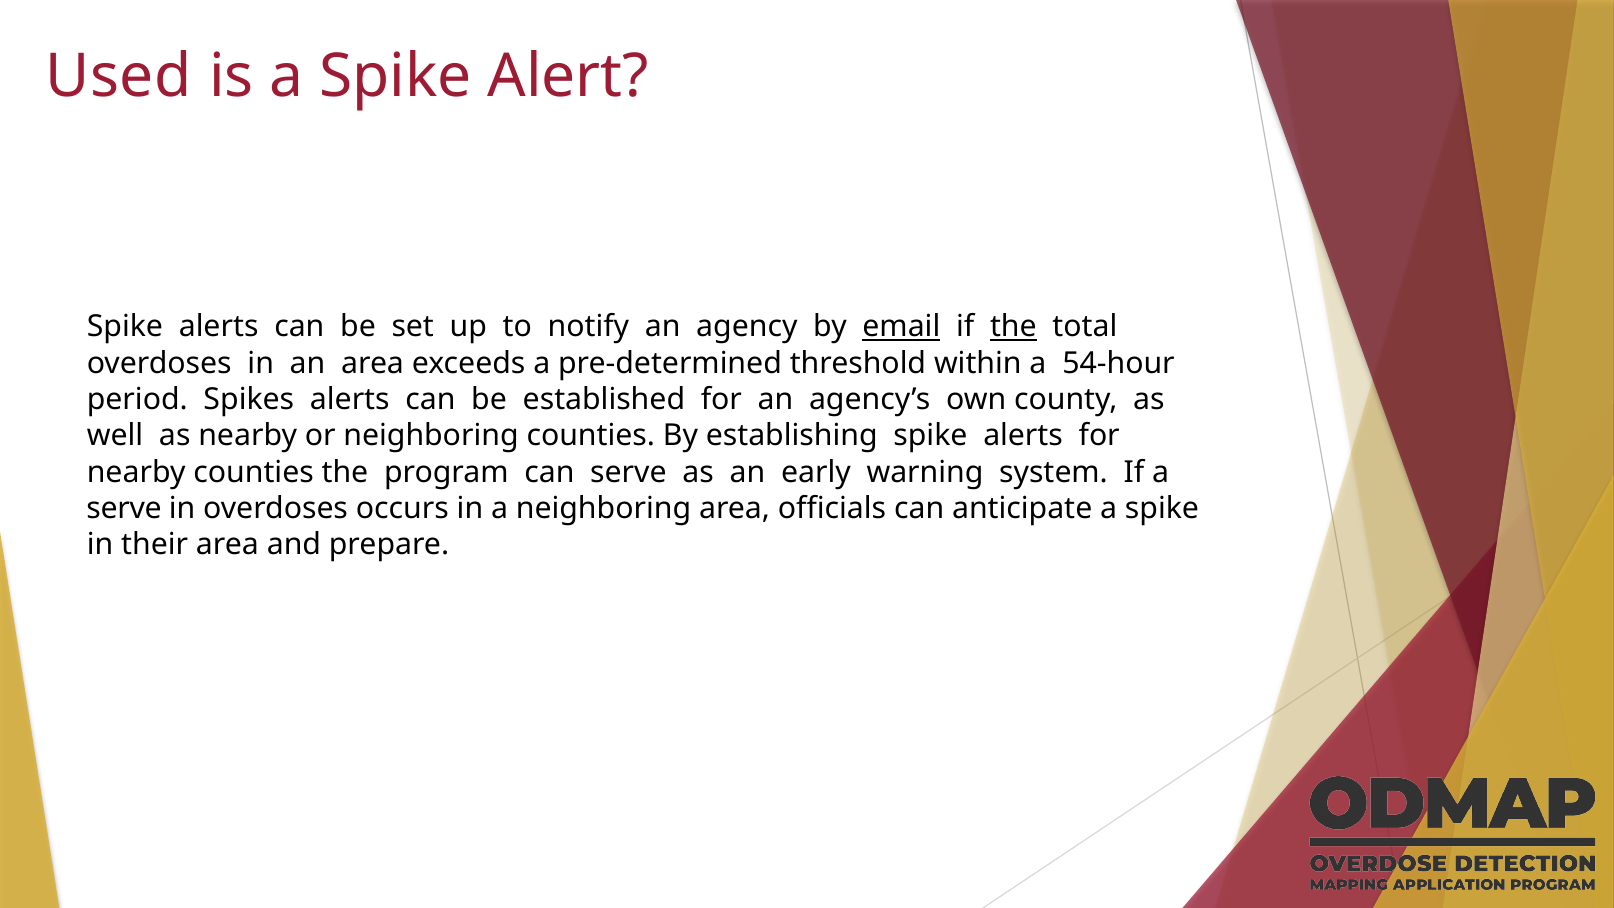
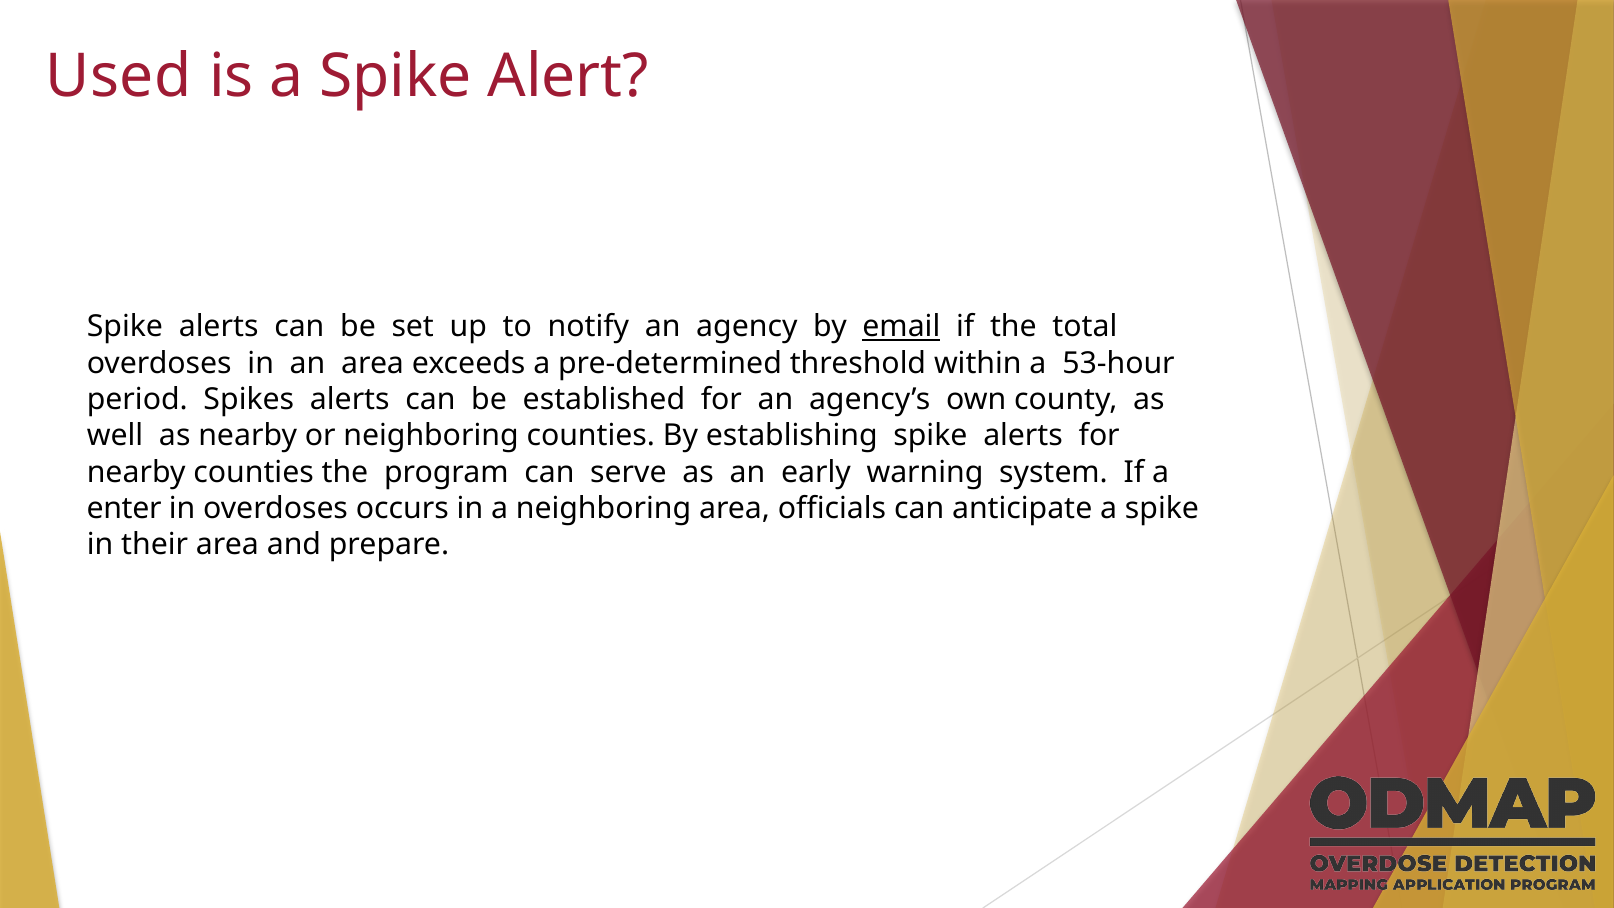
the at (1013, 327) underline: present -> none
54-hour: 54-hour -> 53-hour
serve at (124, 508): serve -> enter
